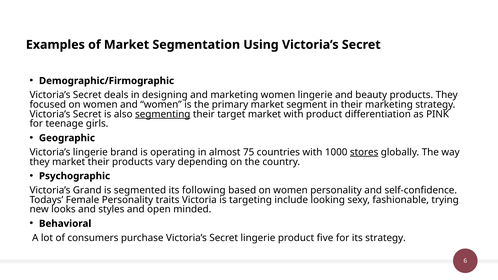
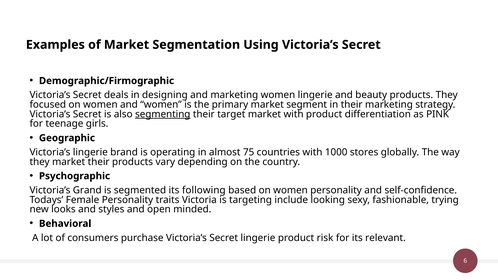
stores underline: present -> none
five: five -> risk
its strategy: strategy -> relevant
